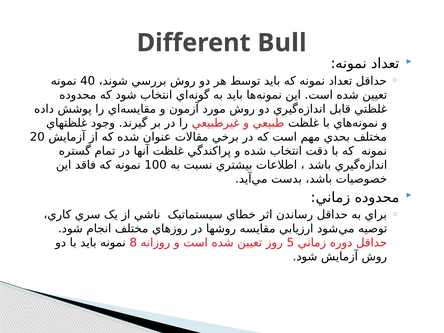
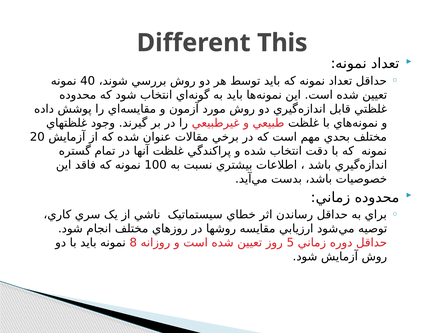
Bull: Bull -> This
